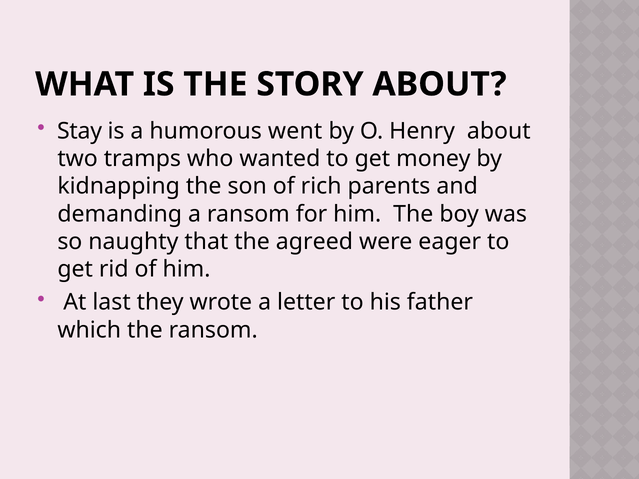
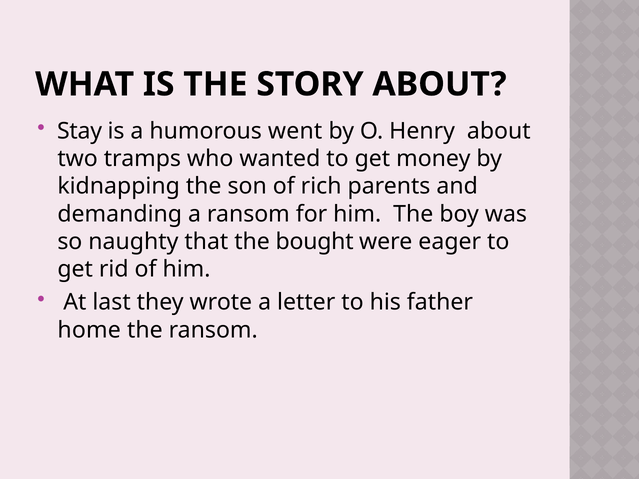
agreed: agreed -> bought
which: which -> home
